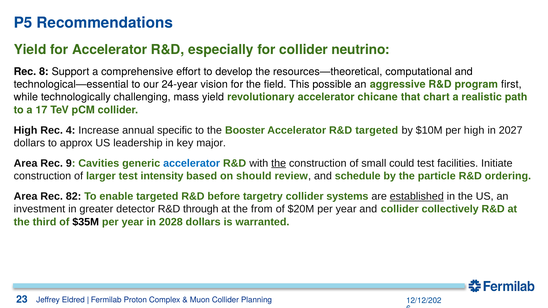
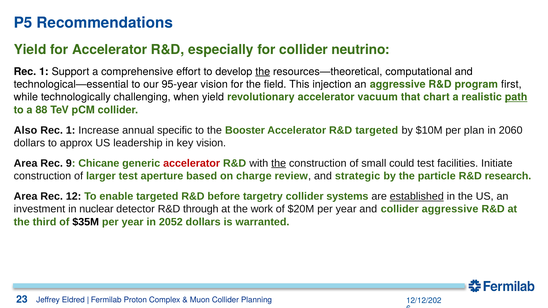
8 at (44, 72): 8 -> 1
the at (263, 72) underline: none -> present
24-year: 24-year -> 95-year
possible: possible -> injection
mass: mass -> when
chicane: chicane -> vacuum
path underline: none -> present
17: 17 -> 88
High at (26, 130): High -> Also
4 at (71, 130): 4 -> 1
per high: high -> plan
2027: 2027 -> 2060
key major: major -> vision
Cavities: Cavities -> Chicane
accelerator at (192, 163) colour: blue -> red
intensity: intensity -> aperture
should: should -> charge
schedule: schedule -> strategic
ordering: ordering -> research
82: 82 -> 12
greater: greater -> nuclear
from: from -> work
collider collectively: collectively -> aggressive
2028: 2028 -> 2052
